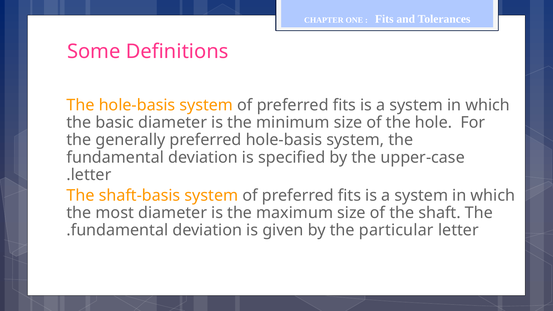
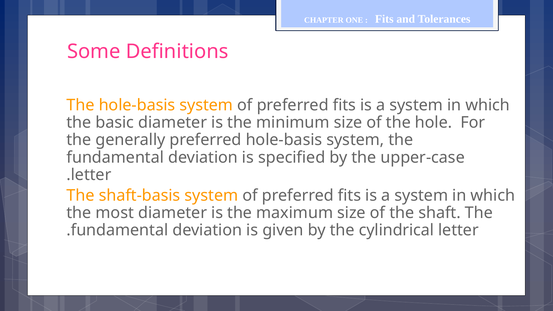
particular: particular -> cylindrical
